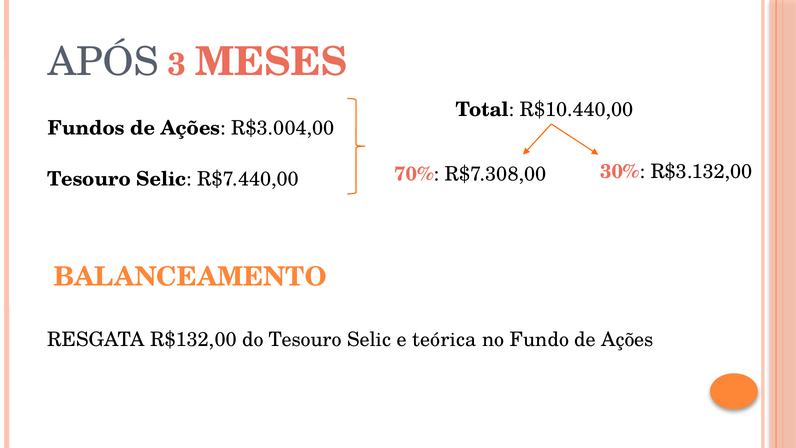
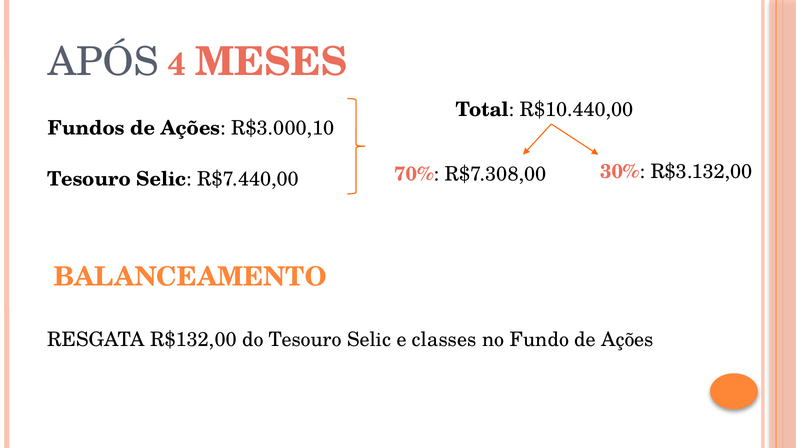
3: 3 -> 4
R$3.004,00: R$3.004,00 -> R$3.000,10
teórica: teórica -> classes
